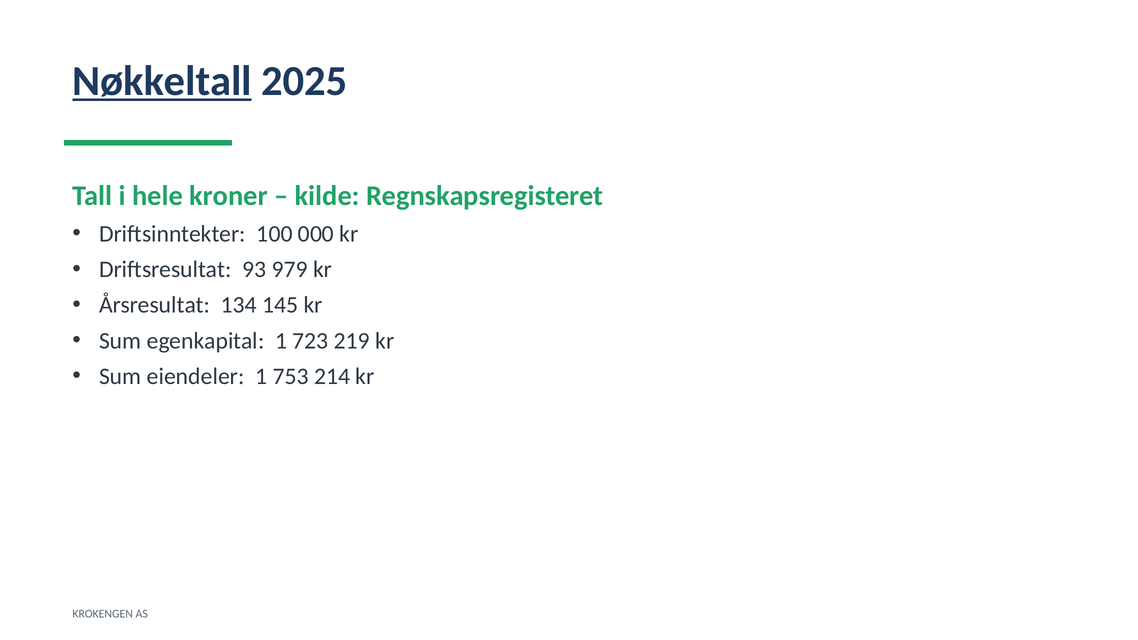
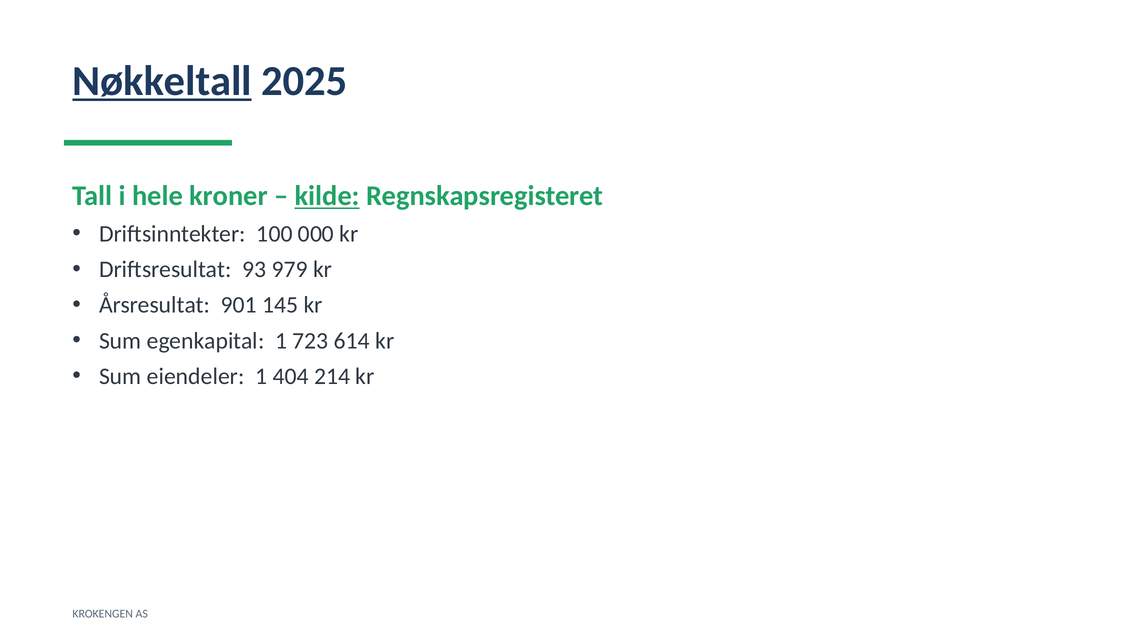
kilde underline: none -> present
134: 134 -> 901
219: 219 -> 614
753: 753 -> 404
